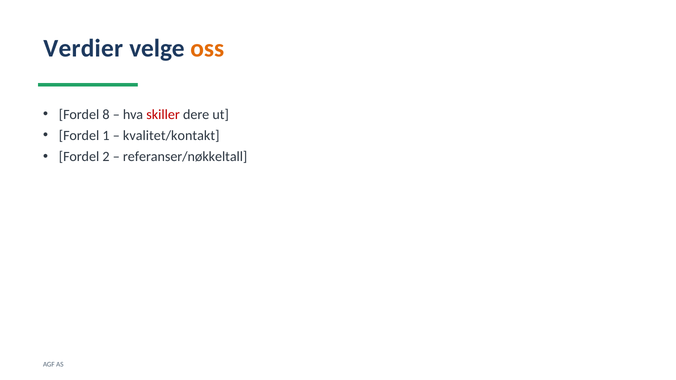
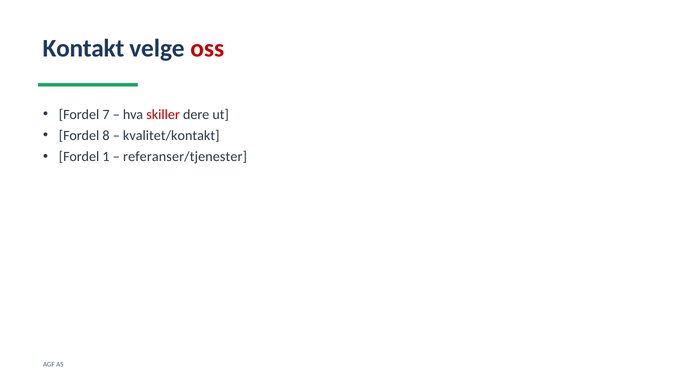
Verdier: Verdier -> Kontakt
oss colour: orange -> red
8: 8 -> 7
1: 1 -> 8
2: 2 -> 1
referanser/nøkkeltall: referanser/nøkkeltall -> referanser/tjenester
